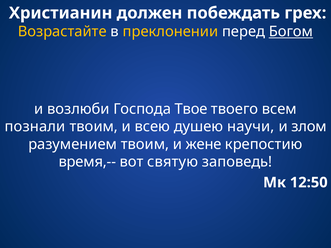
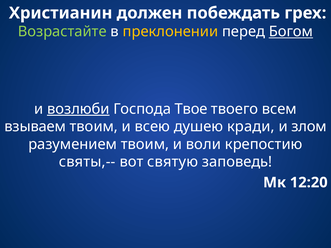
Возрастайте colour: yellow -> light green
возлюби underline: none -> present
познали: познали -> взываем
научи: научи -> кради
жене: жене -> воли
время,--: время,-- -> святы,--
12:50: 12:50 -> 12:20
